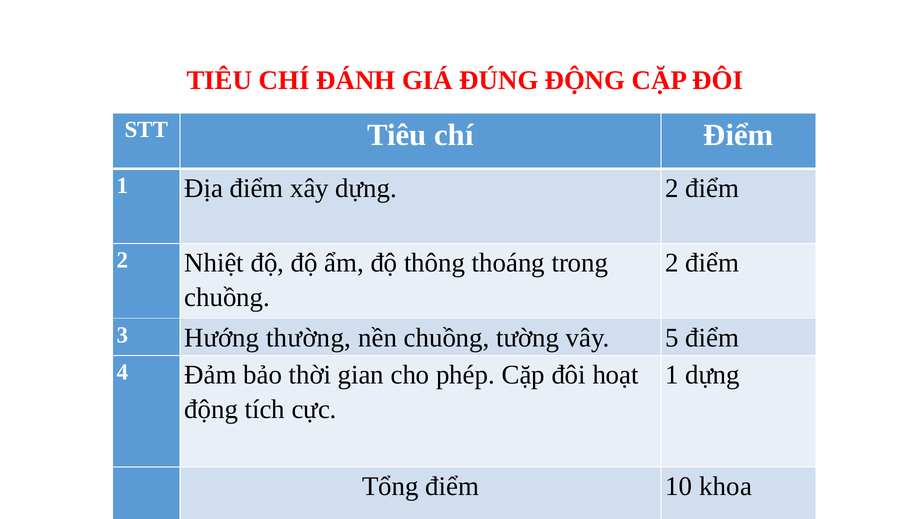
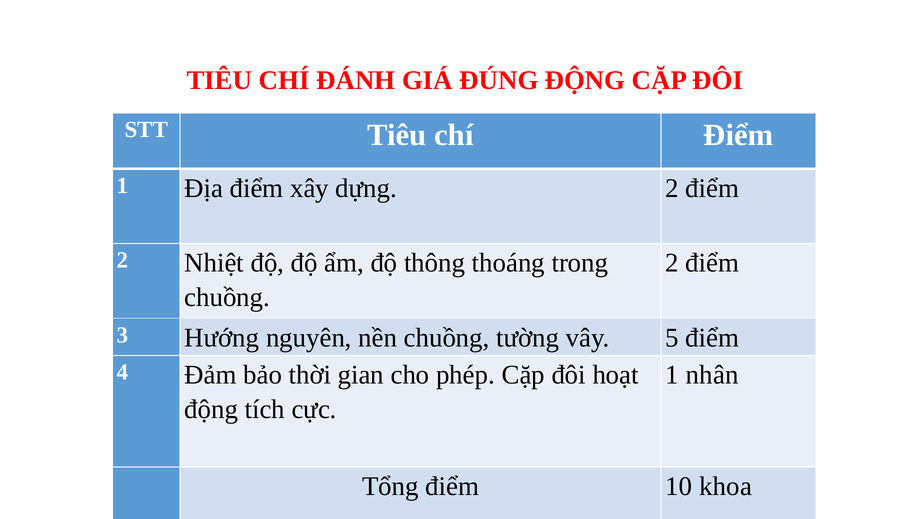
thường: thường -> nguyên
1 dựng: dựng -> nhân
